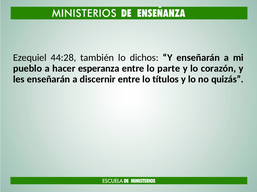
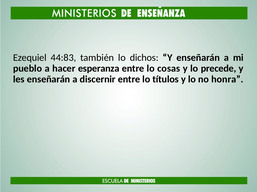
44:28: 44:28 -> 44:83
parte: parte -> cosas
corazón: corazón -> precede
quizás: quizás -> honra
